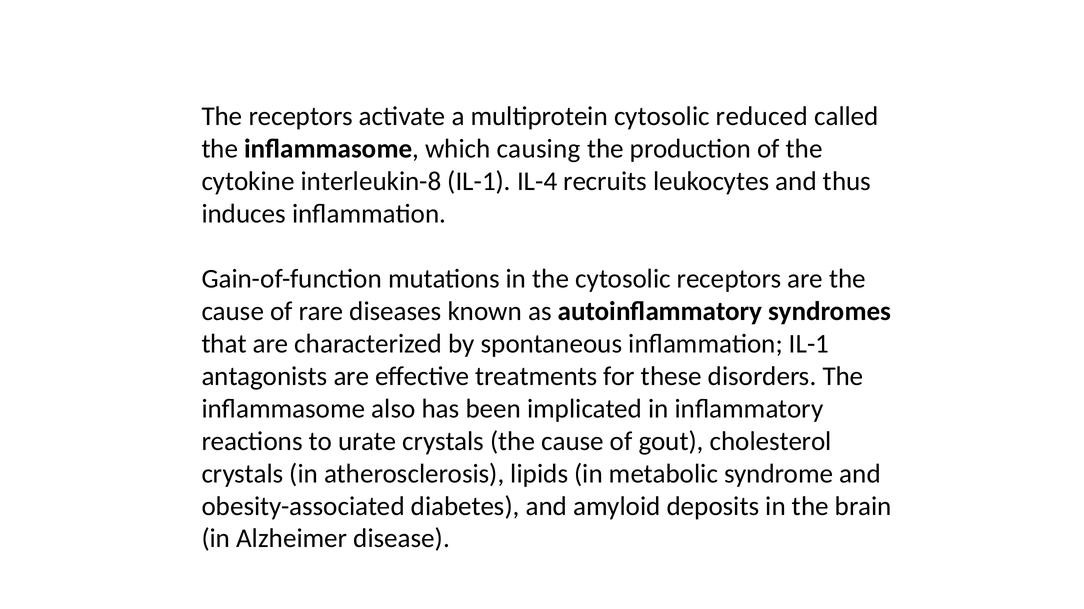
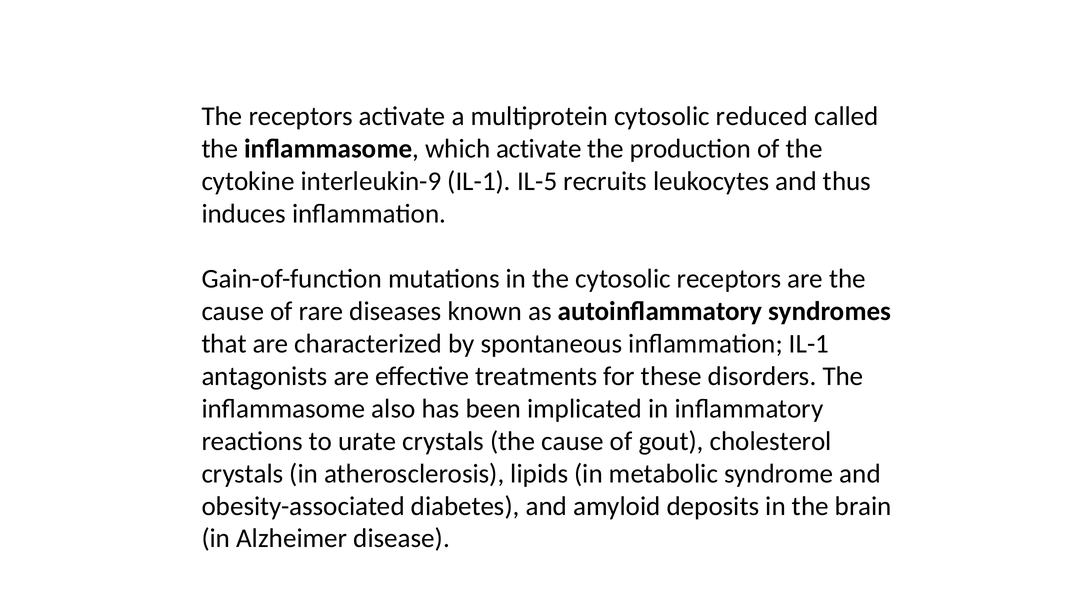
which causing: causing -> activate
interleukin-8: interleukin-8 -> interleukin-9
IL-4: IL-4 -> IL-5
